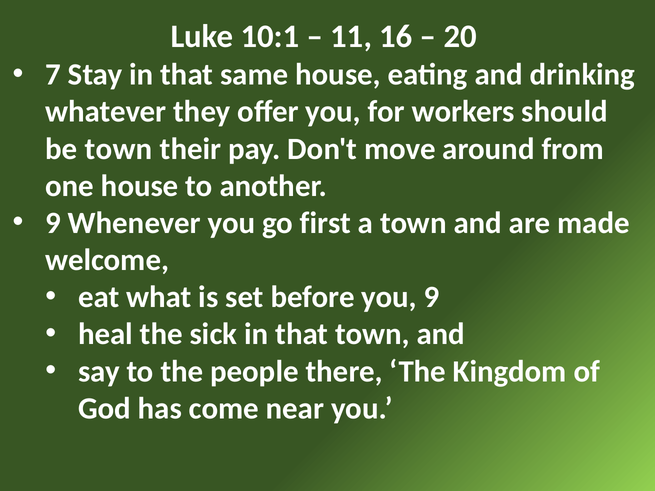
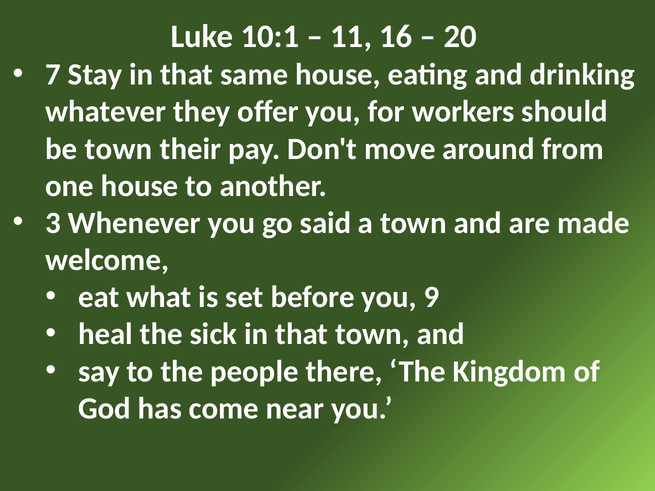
9 at (53, 223): 9 -> 3
first: first -> said
